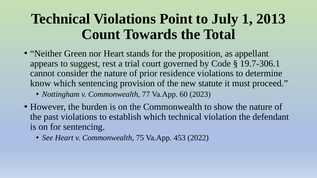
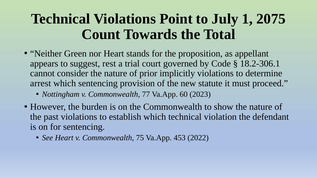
2013: 2013 -> 2075
19.7-306.1: 19.7-306.1 -> 18.2-306.1
residence: residence -> implicitly
know: know -> arrest
